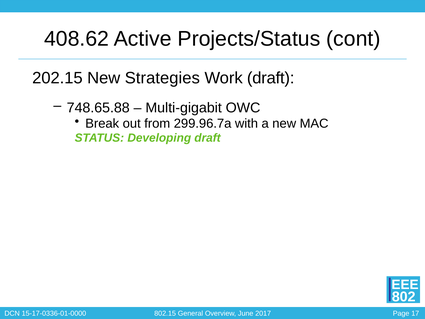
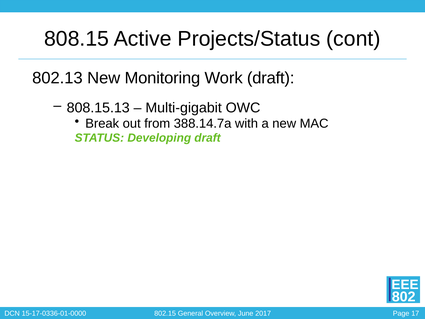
408.62: 408.62 -> 808.15
202.15: 202.15 -> 802.13
Strategies: Strategies -> Monitoring
748.65.88: 748.65.88 -> 808.15.13
299.96.7a: 299.96.7a -> 388.14.7a
